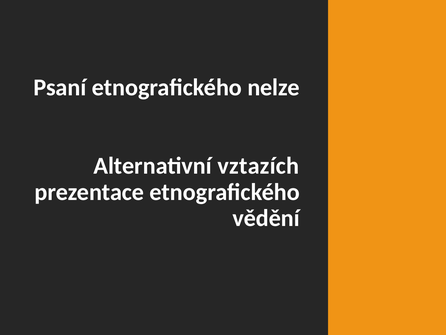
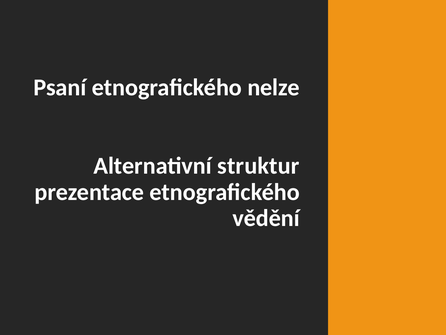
vztazích: vztazích -> struktur
